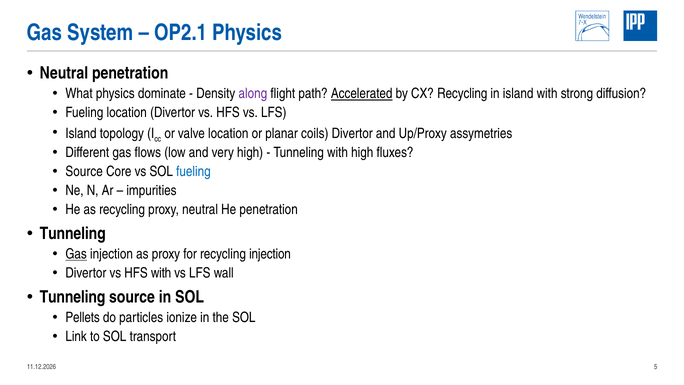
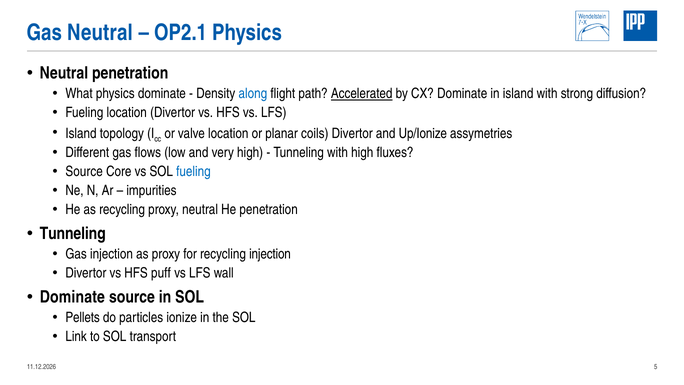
Gas System: System -> Neutral
along colour: purple -> blue
CX Recycling: Recycling -> Dominate
Up/Proxy: Up/Proxy -> Up/Ionize
Gas at (76, 254) underline: present -> none
HFS with: with -> puff
Tunneling at (73, 297): Tunneling -> Dominate
